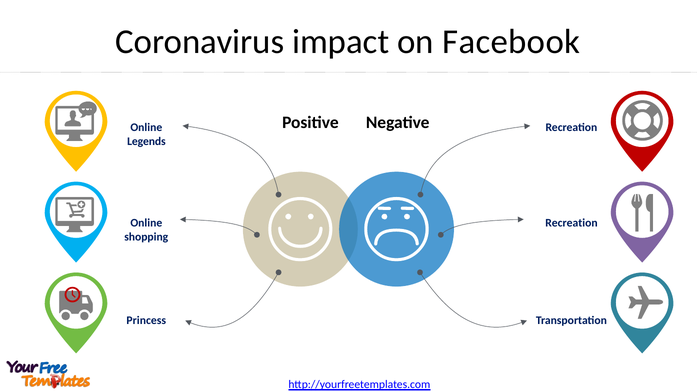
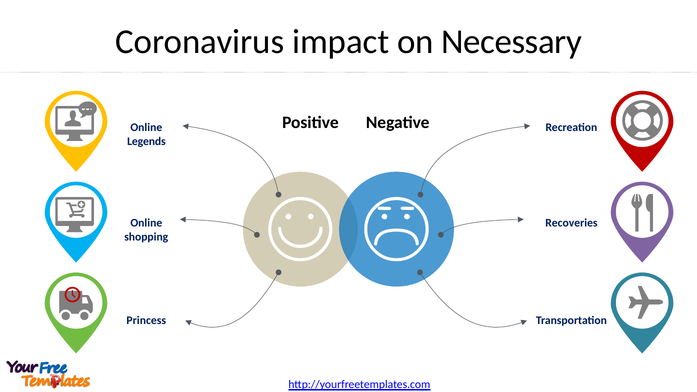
Facebook: Facebook -> Necessary
Recreation at (571, 223): Recreation -> Recoveries
